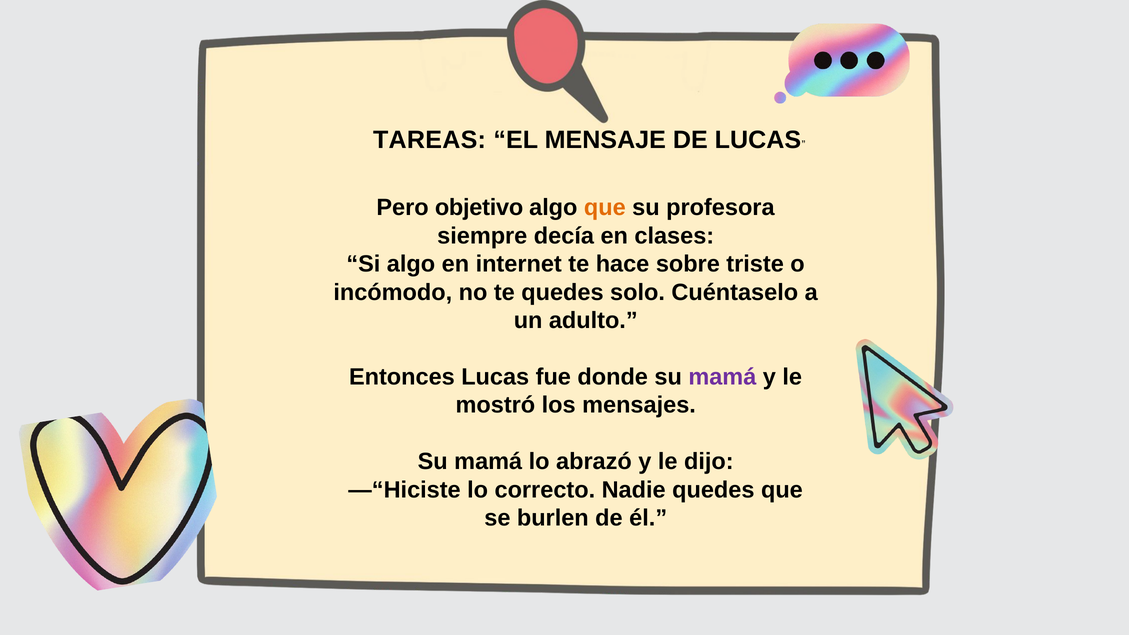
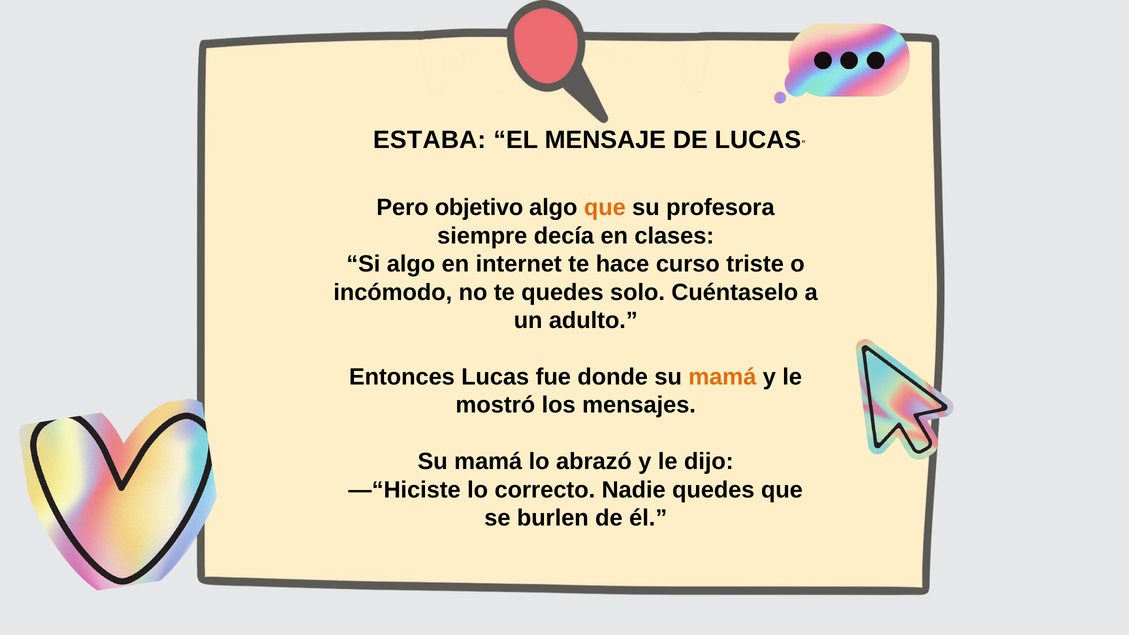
TAREAS: TAREAS -> ESTABA
sobre: sobre -> curso
mamá at (722, 377) colour: purple -> orange
